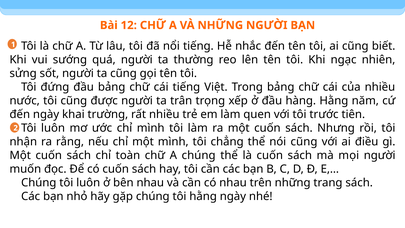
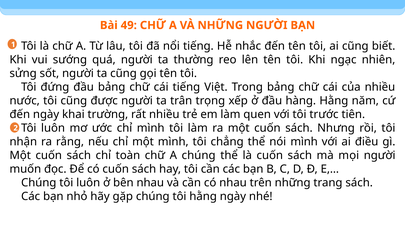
12: 12 -> 49
nói cũng: cũng -> mình
